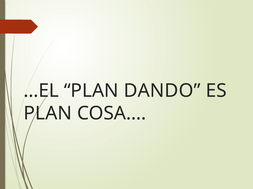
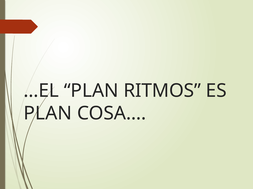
DANDO: DANDO -> RITMOS
